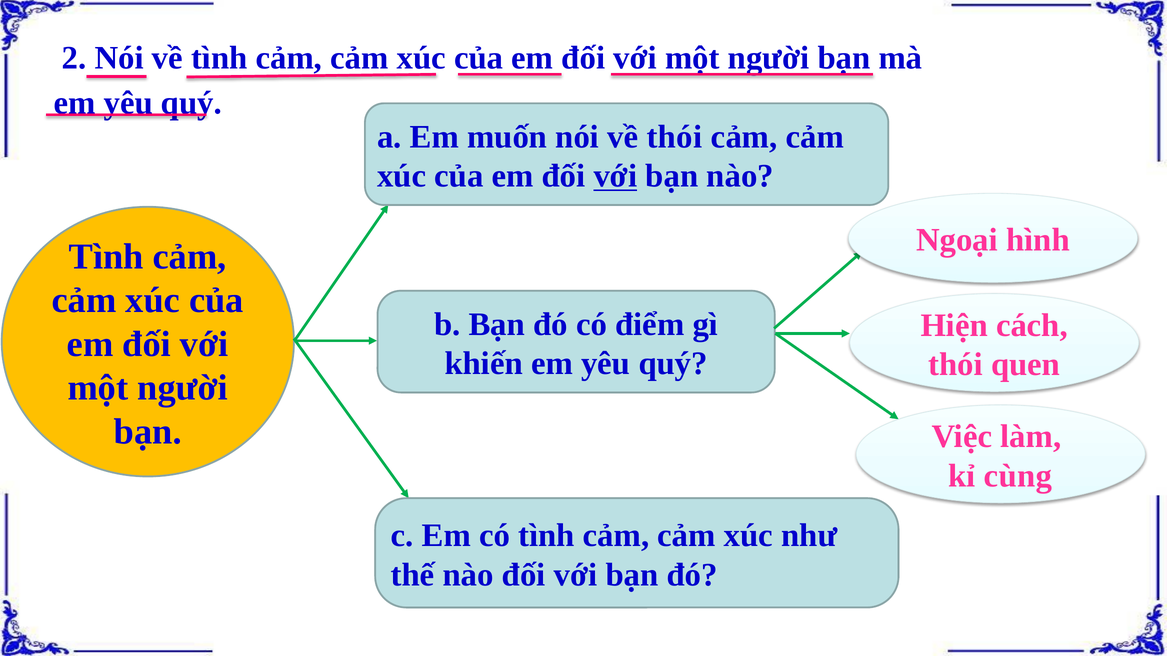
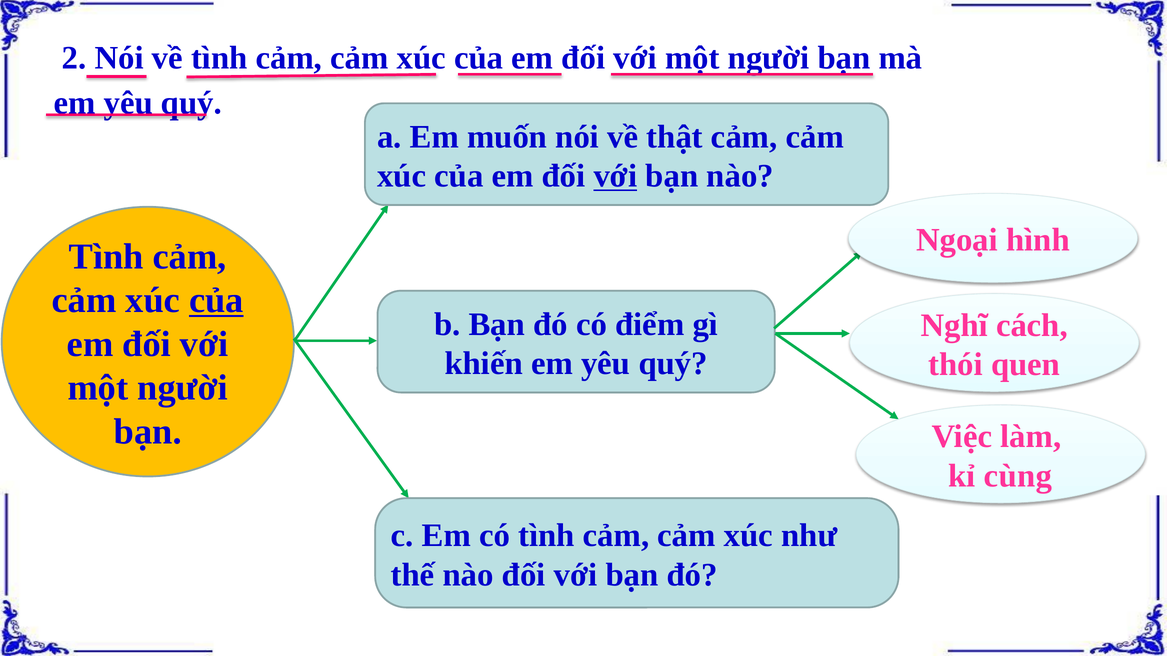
về thói: thói -> thật
của at (216, 300) underline: none -> present
Hiện: Hiện -> Nghĩ
